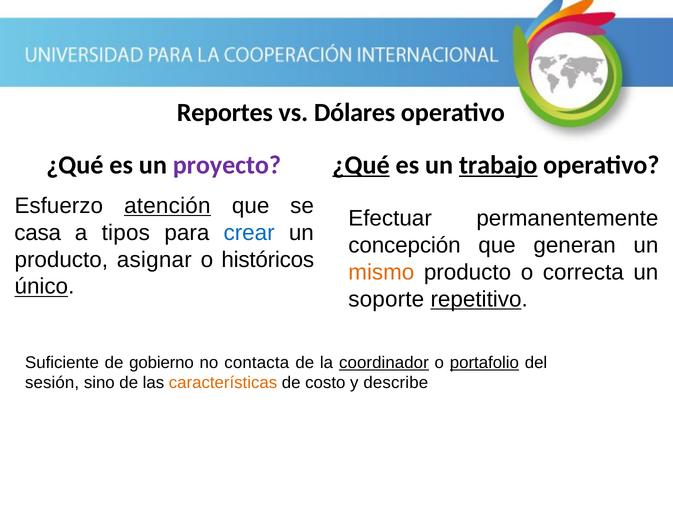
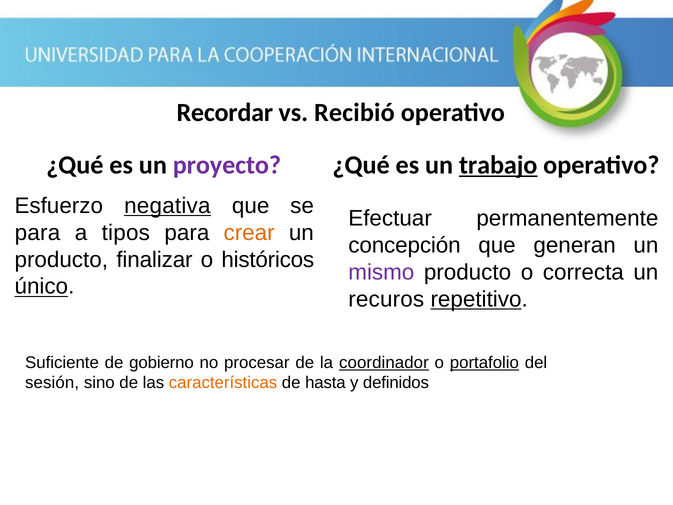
Reportes: Reportes -> Recordar
Dólares: Dólares -> Recibió
¿Qué at (361, 165) underline: present -> none
atención: atención -> negativa
casa at (38, 233): casa -> para
crear colour: blue -> orange
asignar: asignar -> finalizar
mismo colour: orange -> purple
soporte: soporte -> recuros
contacta: contacta -> procesar
costo: costo -> hasta
describe: describe -> definidos
